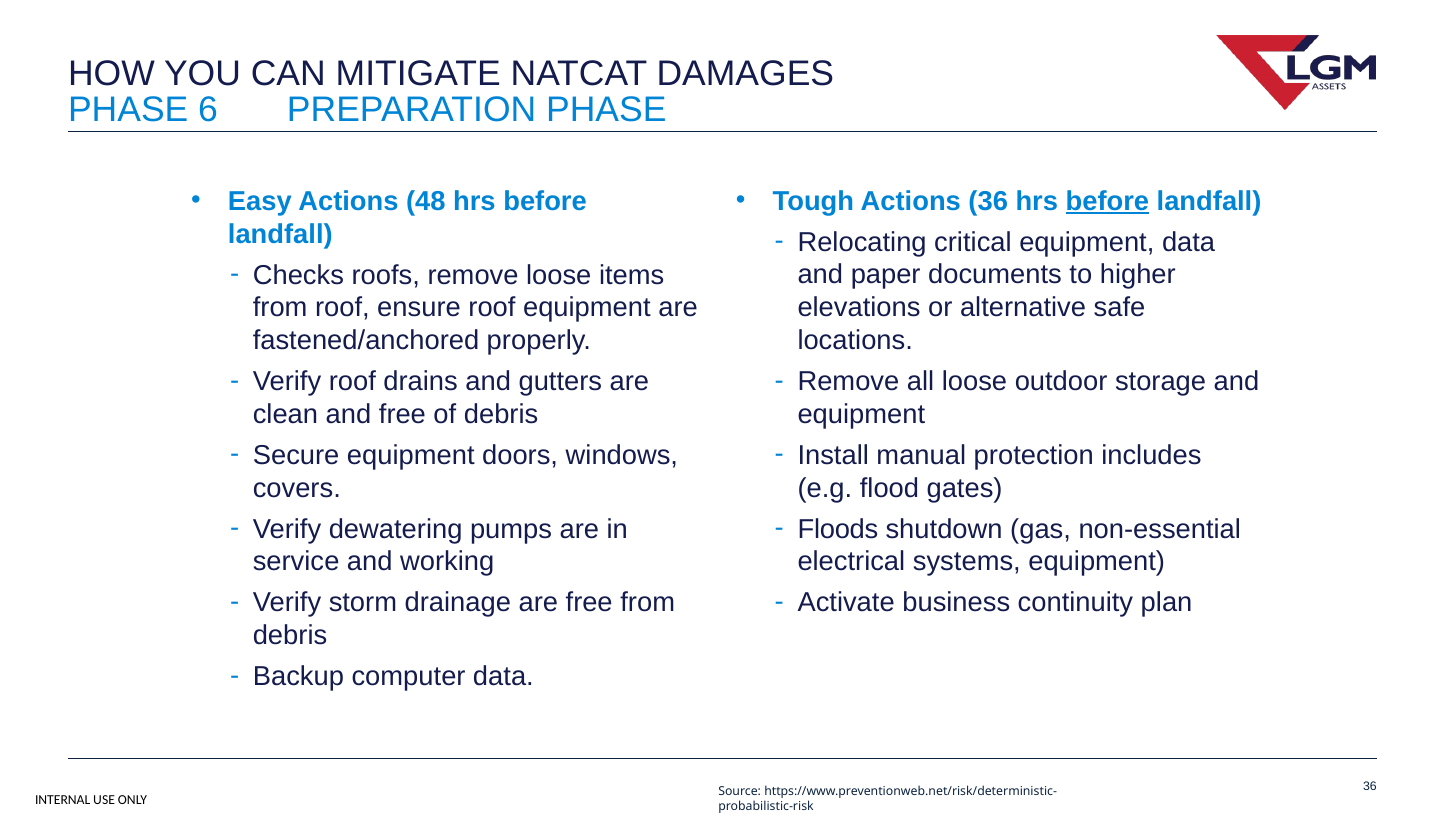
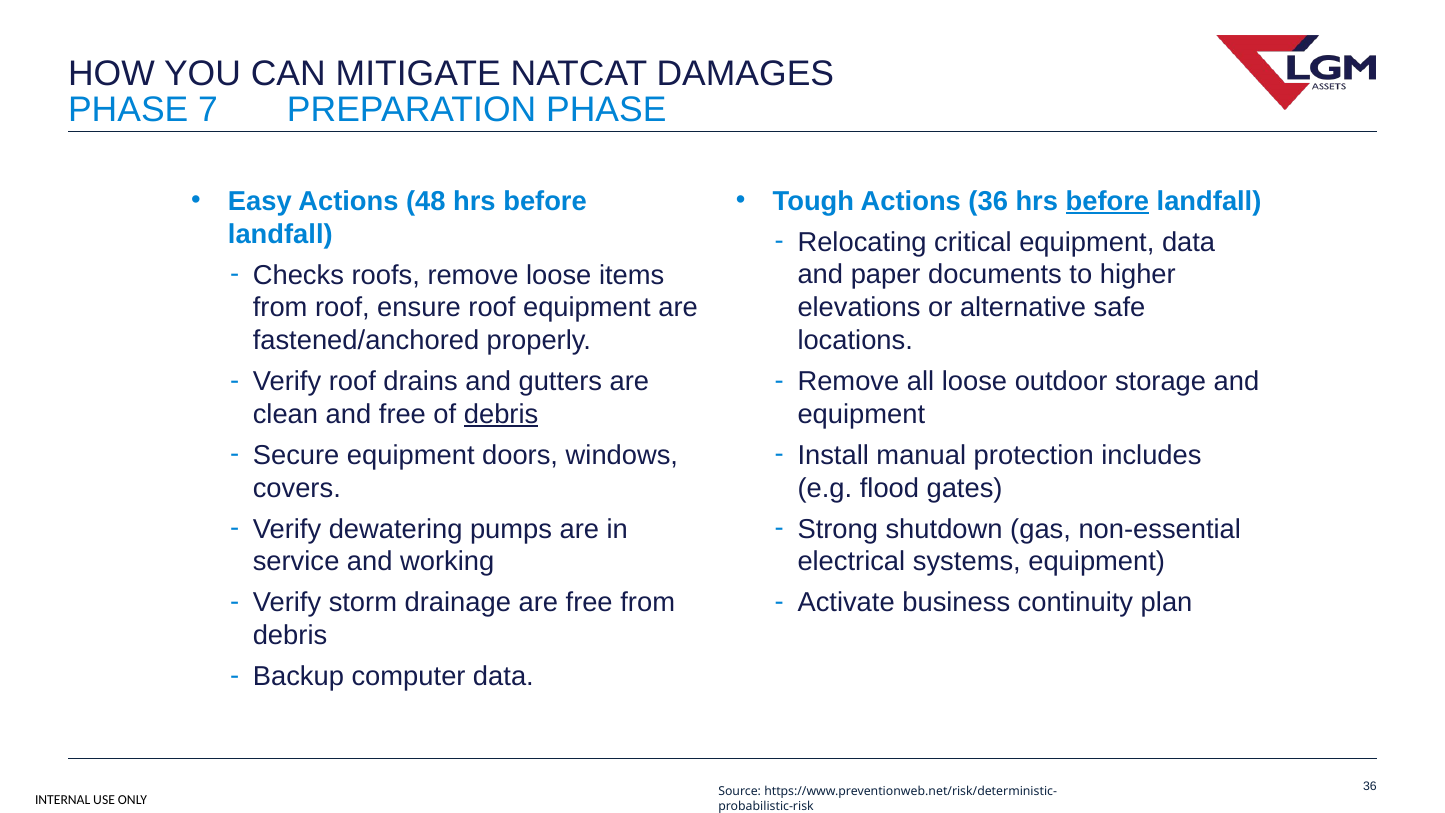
6: 6 -> 7
debris at (501, 414) underline: none -> present
Floods: Floods -> Strong
